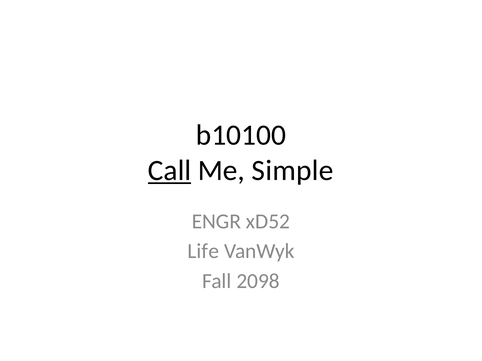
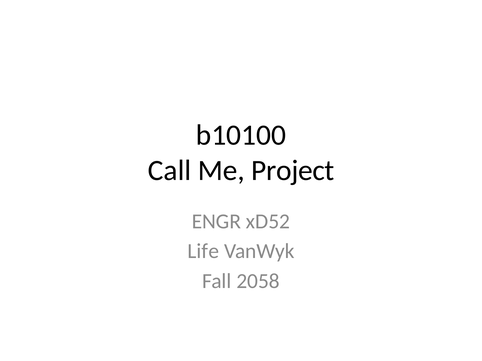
Call underline: present -> none
Simple: Simple -> Project
2098: 2098 -> 2058
